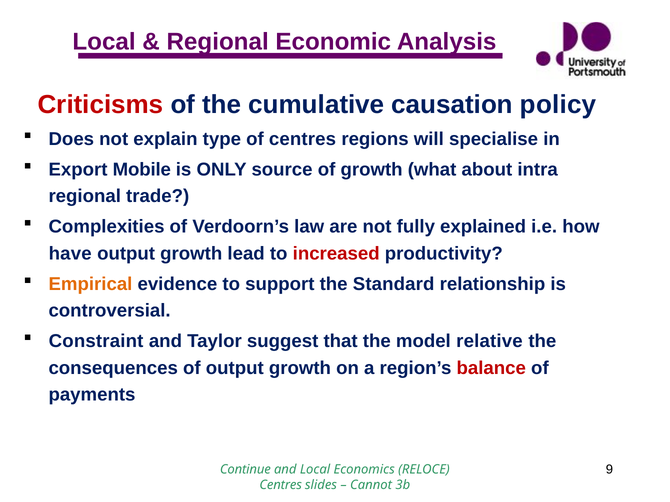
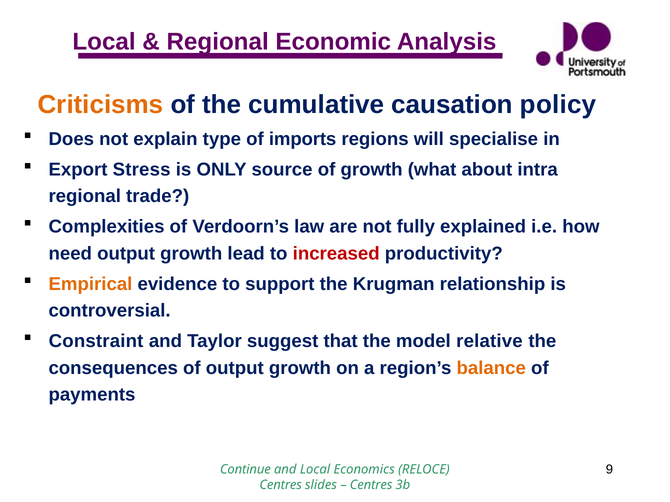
Criticisms colour: red -> orange
of centres: centres -> imports
Mobile: Mobile -> Stress
have: have -> need
Standard: Standard -> Krugman
balance colour: red -> orange
Cannot at (371, 486): Cannot -> Centres
